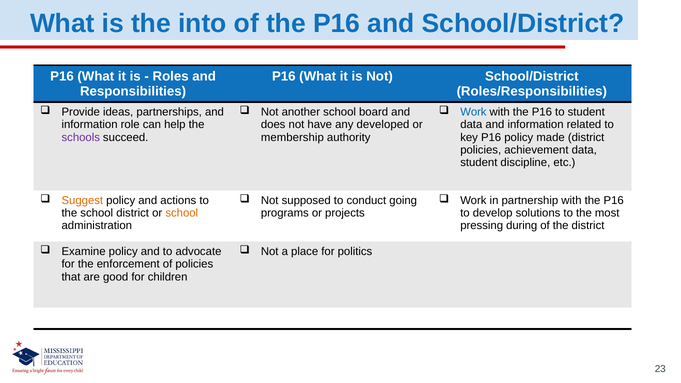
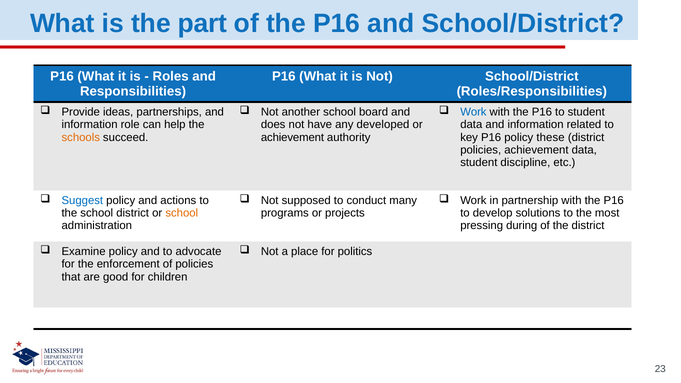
into: into -> part
schools colour: purple -> orange
membership at (292, 137): membership -> achievement
made: made -> these
Suggest colour: orange -> blue
going: going -> many
